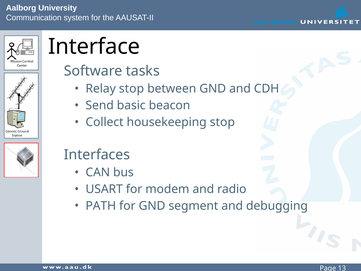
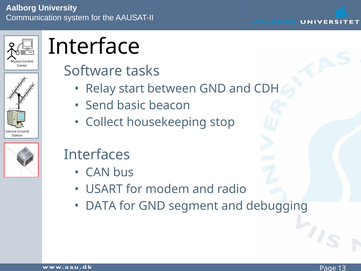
Relay stop: stop -> start
PATH: PATH -> DATA
